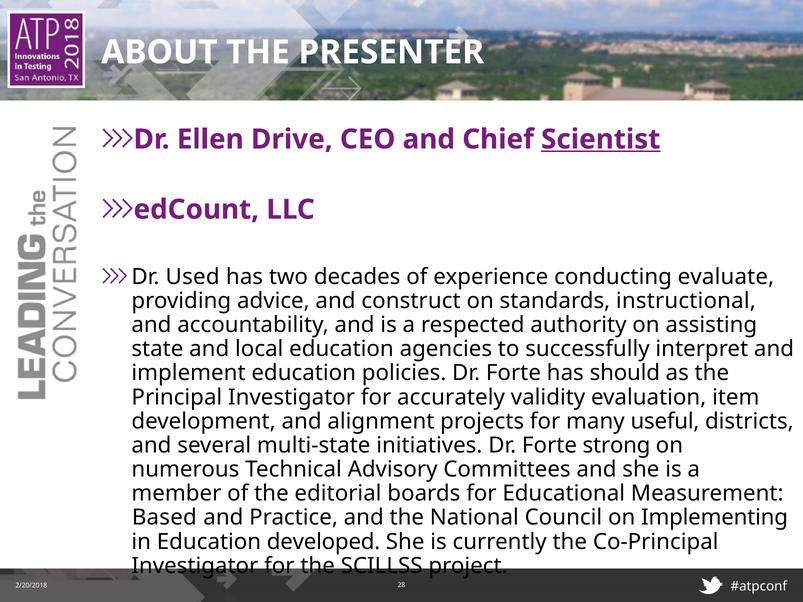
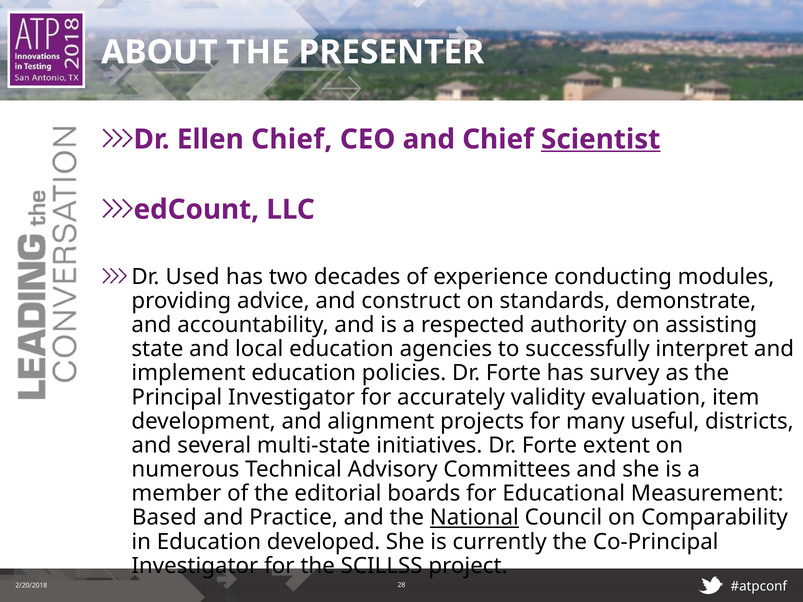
Ellen Drive: Drive -> Chief
evaluate: evaluate -> modules
instructional: instructional -> demonstrate
should: should -> survey
strong: strong -> extent
National underline: none -> present
Implementing: Implementing -> Comparability
